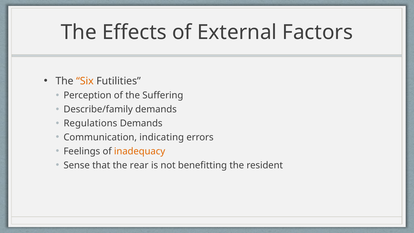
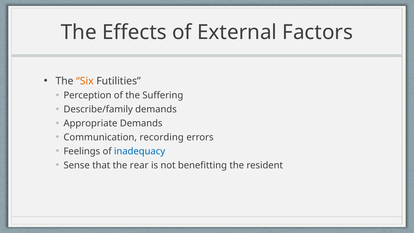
Regulations: Regulations -> Appropriate
indicating: indicating -> recording
inadequacy colour: orange -> blue
